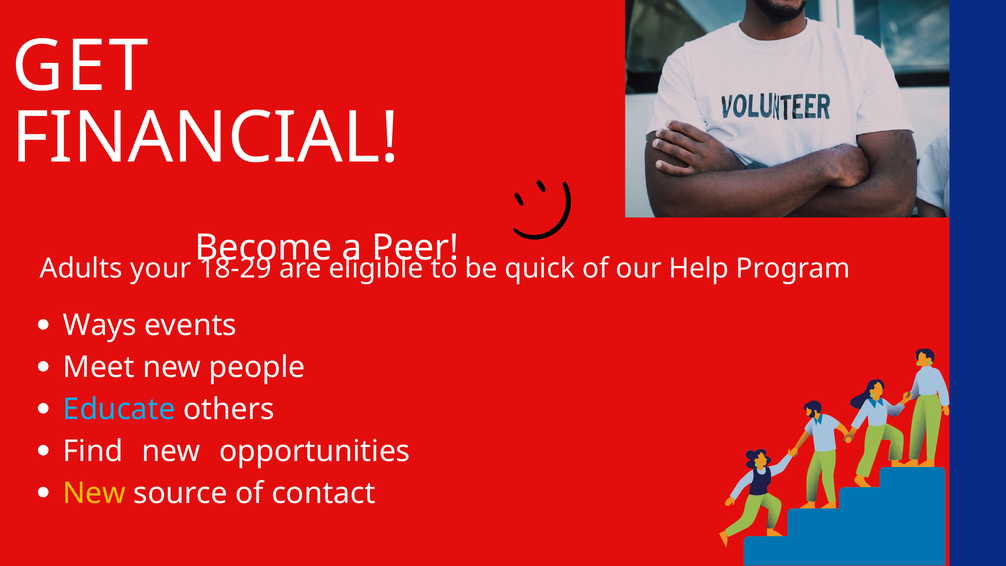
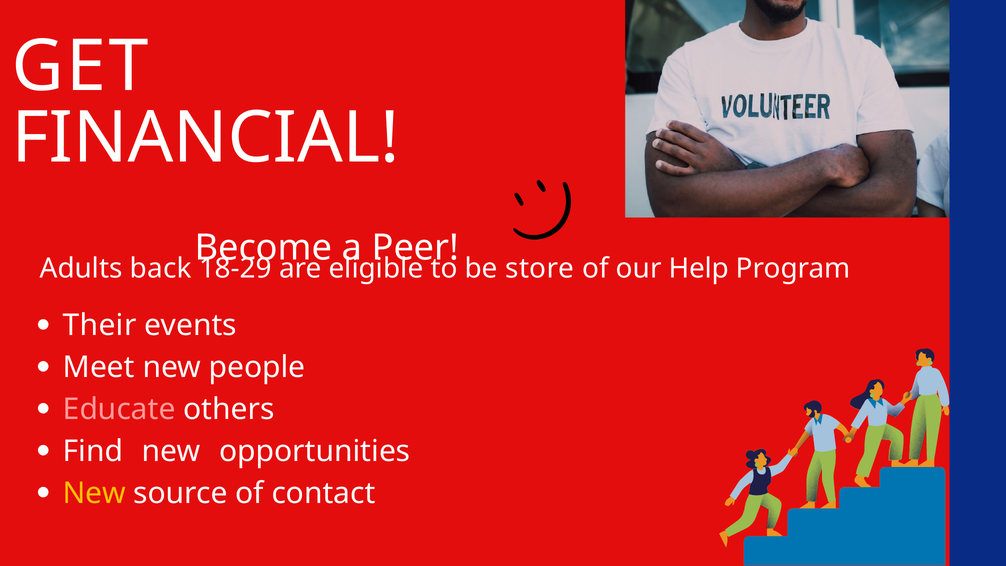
your: your -> back
quick: quick -> store
Ways: Ways -> Their
Educate colour: light blue -> pink
